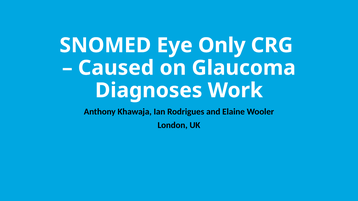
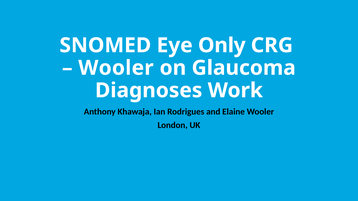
Caused at (116, 68): Caused -> Wooler
